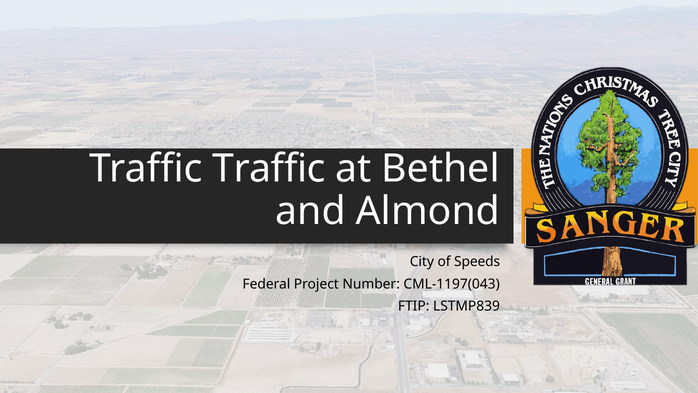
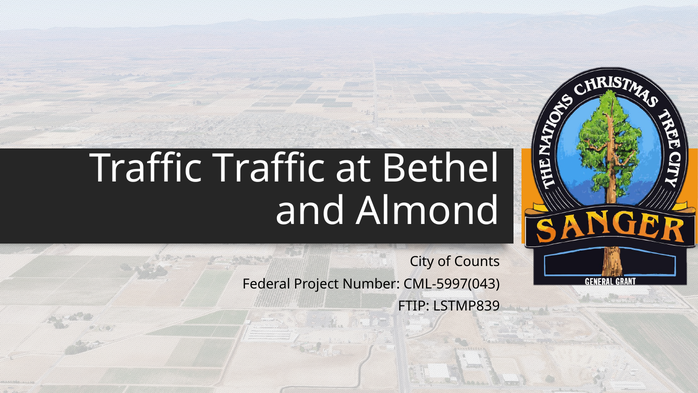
Speeds: Speeds -> Counts
CML-1197(043: CML-1197(043 -> CML-5997(043
